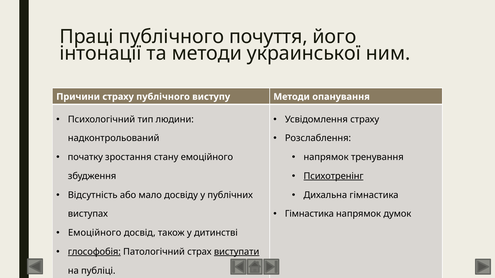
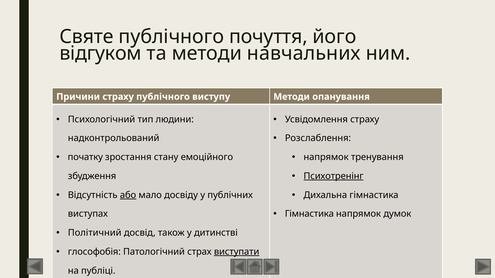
Праці: Праці -> Святе
інтонації: інтонації -> відгуком
украинської: украинської -> навчальних
або underline: none -> present
Емоційного at (95, 233): Емоційного -> Політичний
глософобія underline: present -> none
